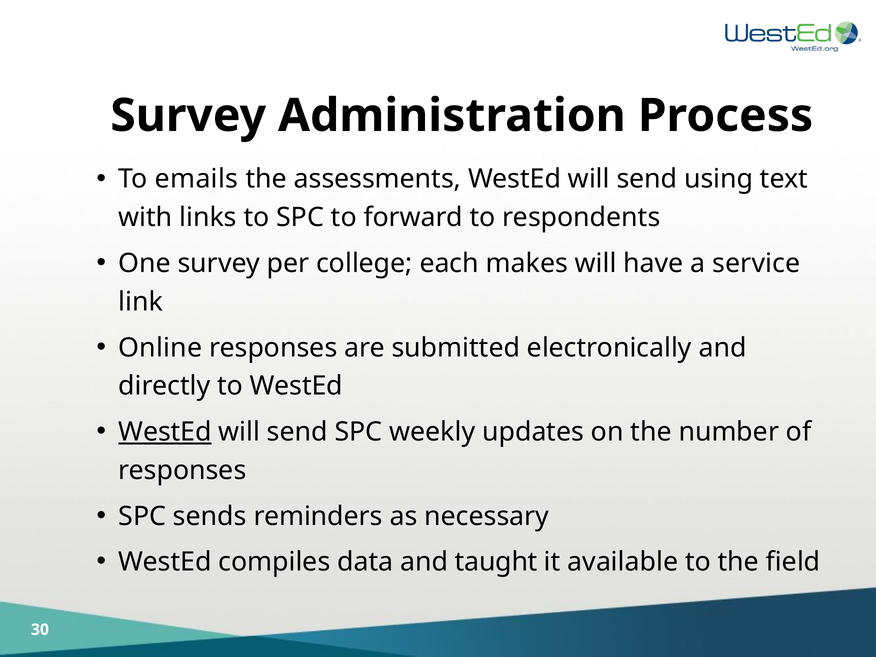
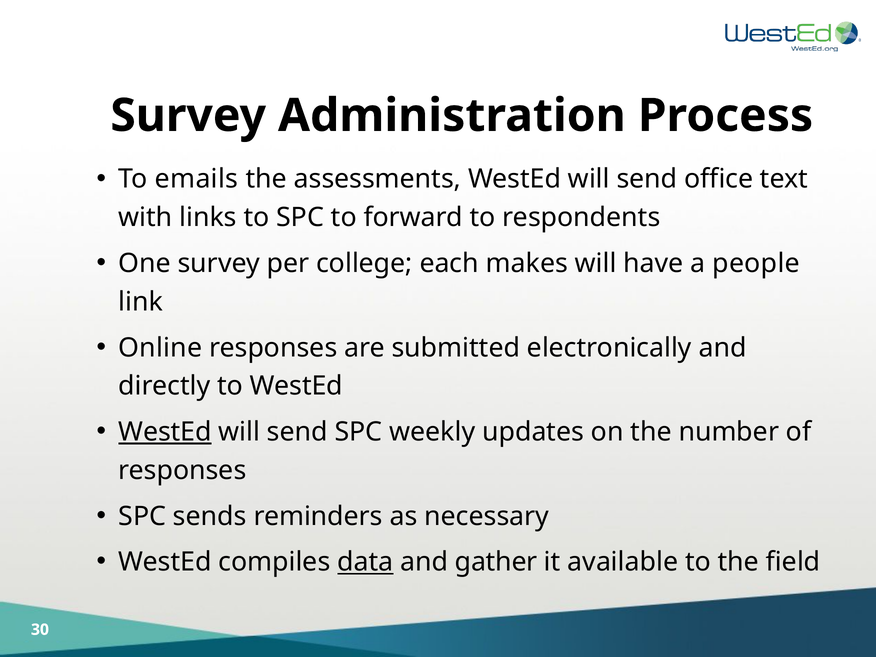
using: using -> office
service: service -> people
data underline: none -> present
taught: taught -> gather
